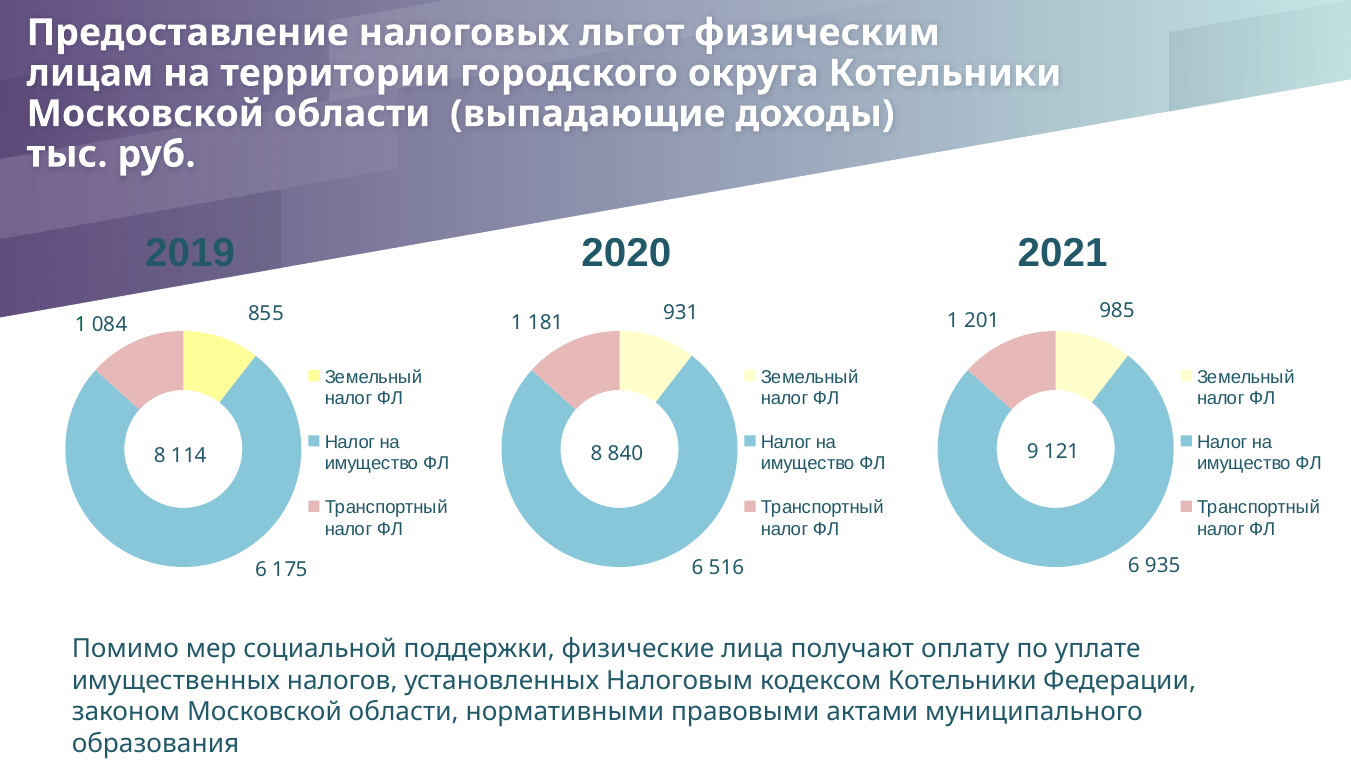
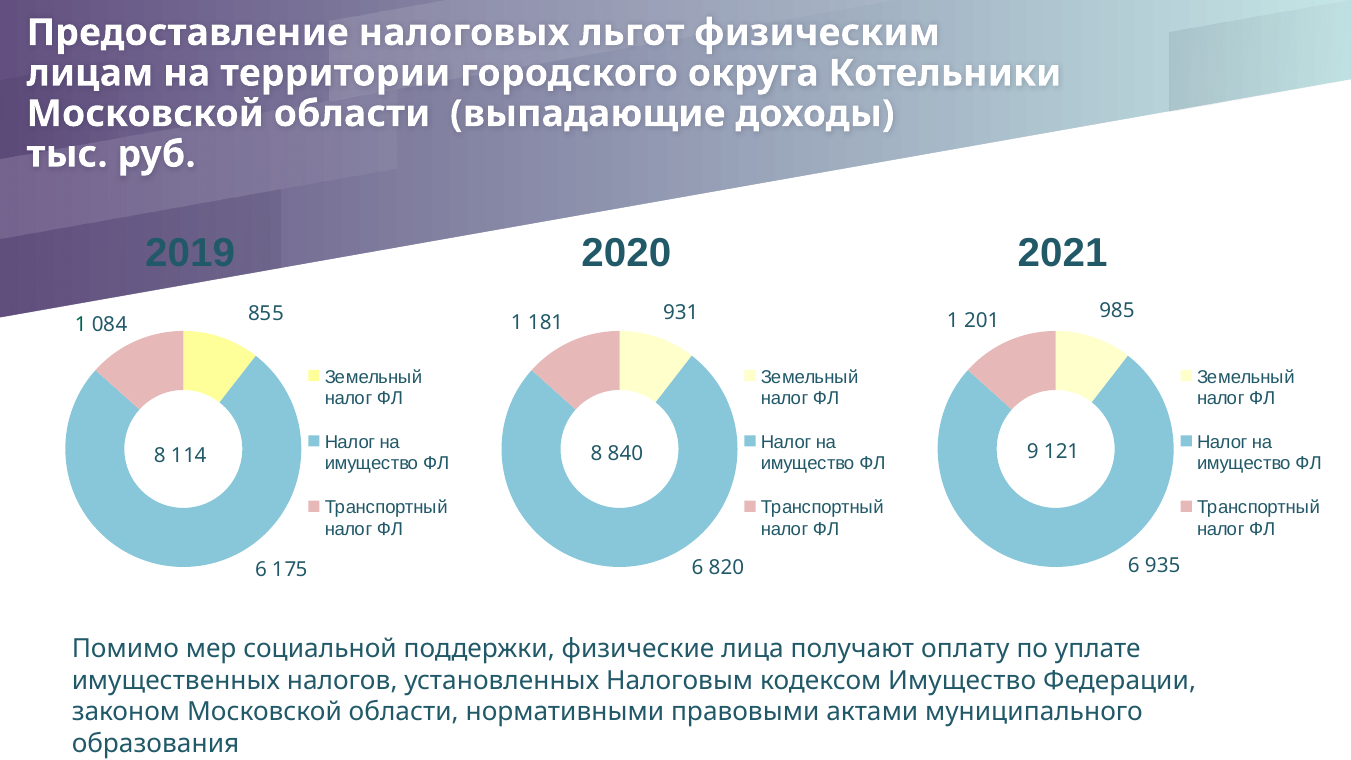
516: 516 -> 820
кодексом Котельники: Котельники -> Имущество
